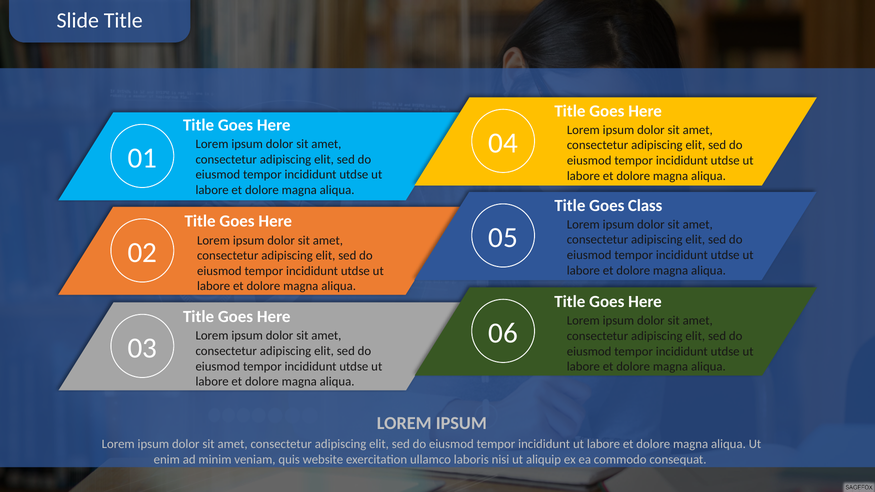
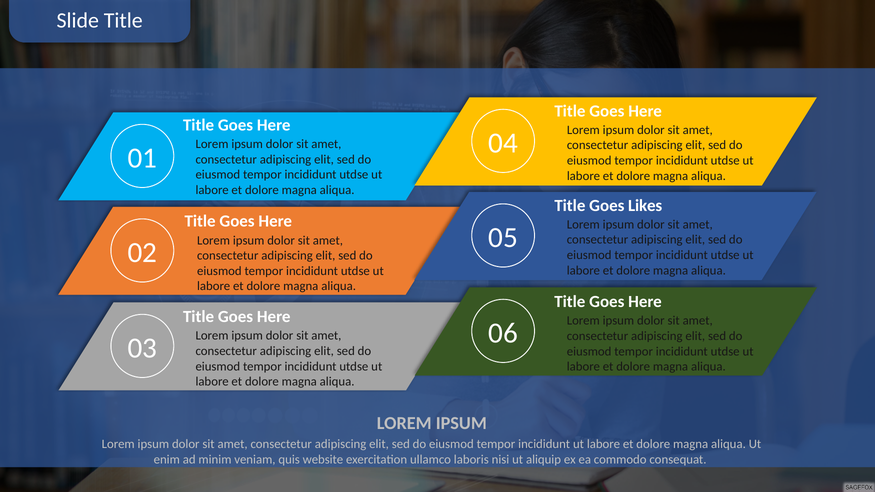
Class: Class -> Likes
